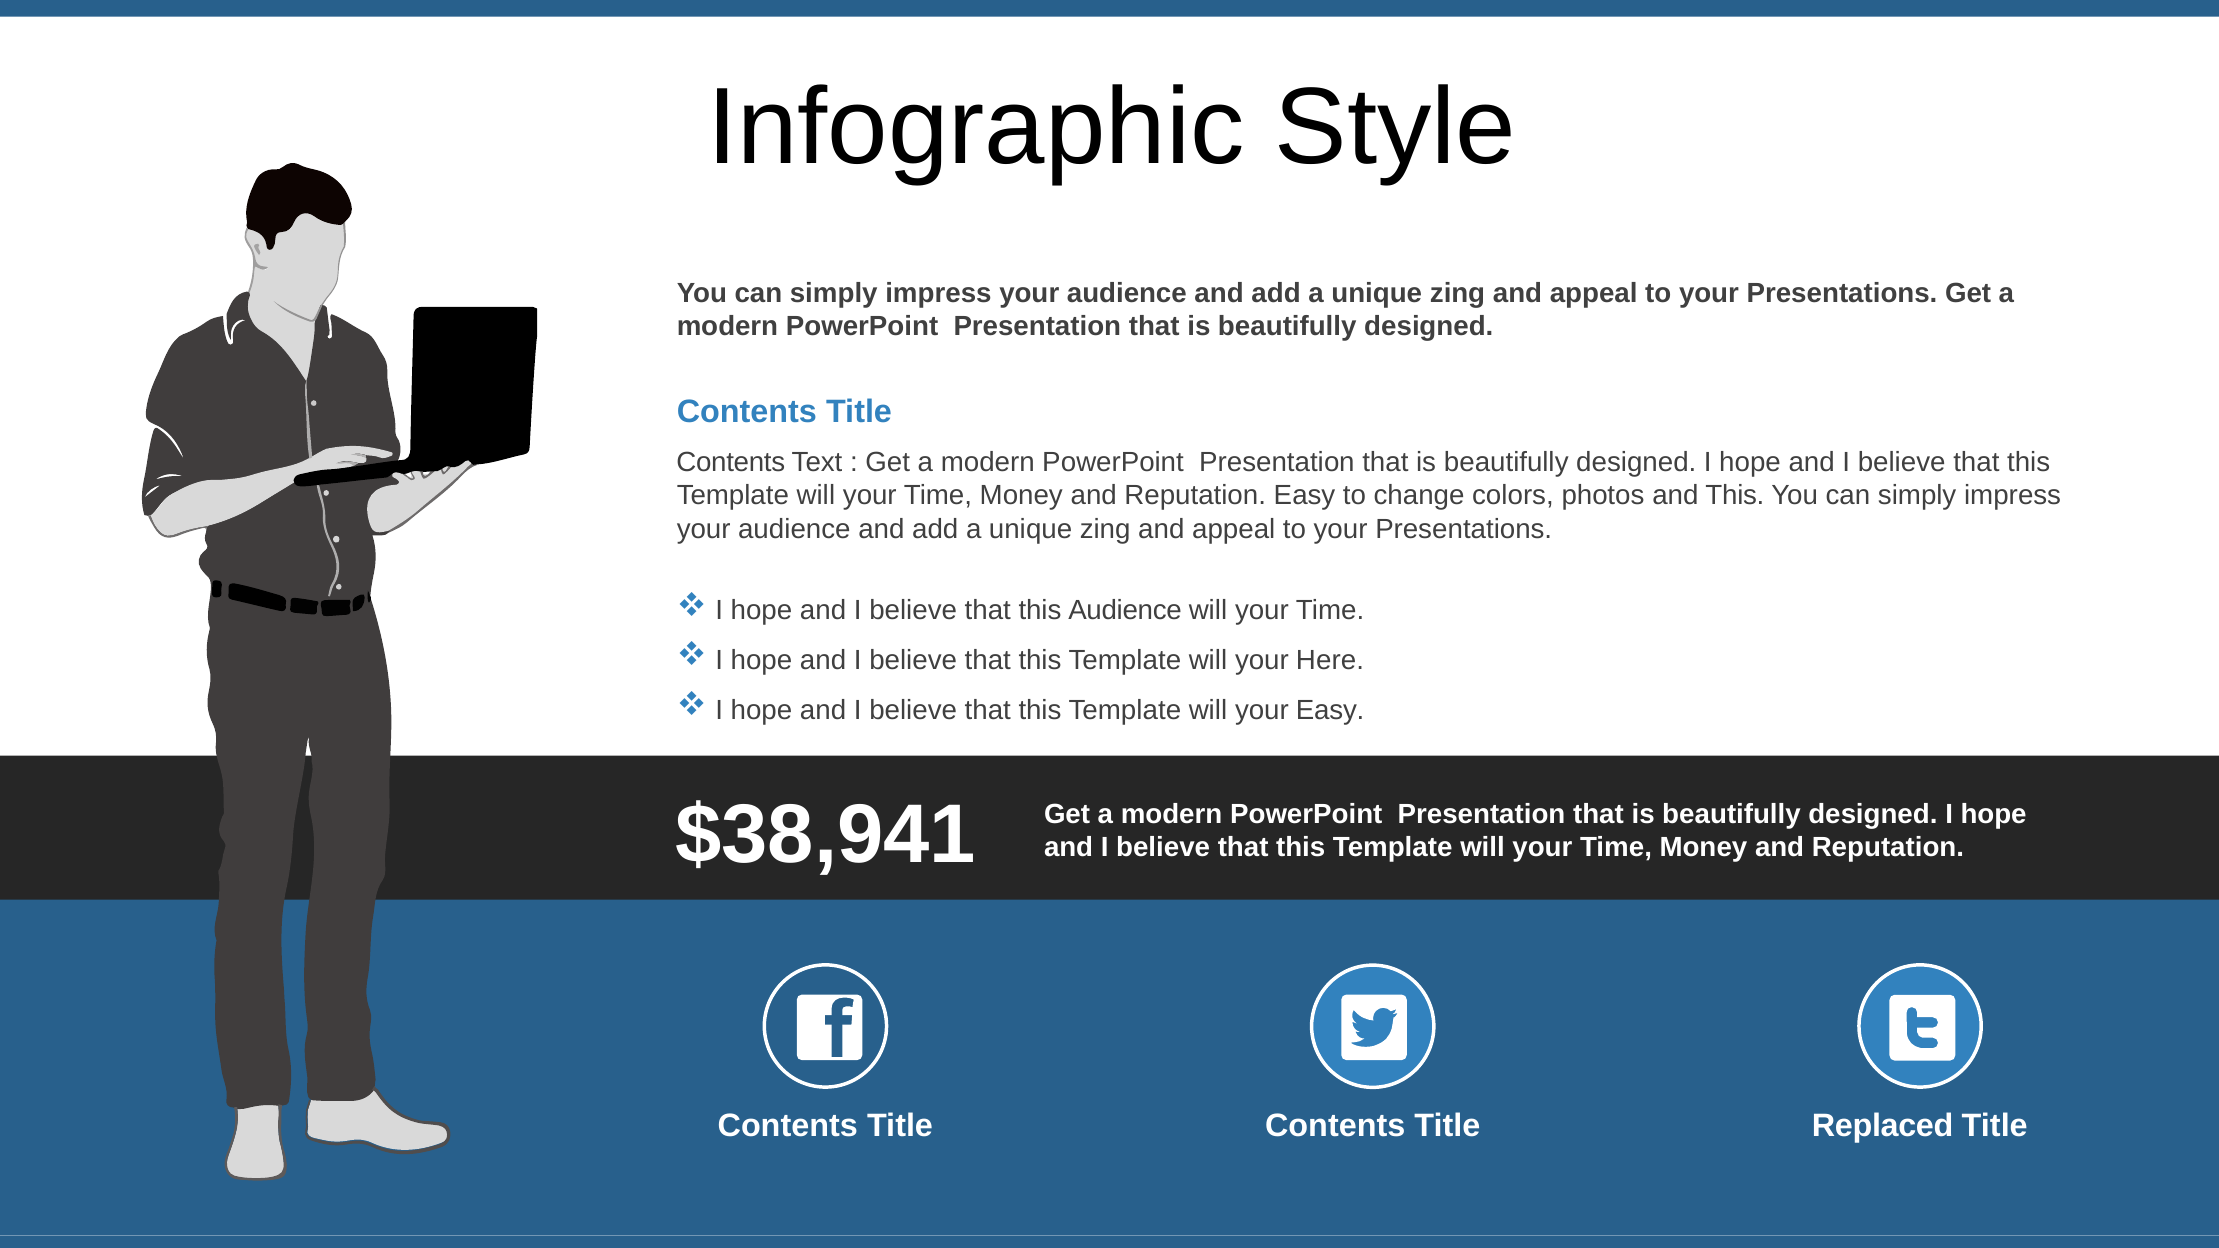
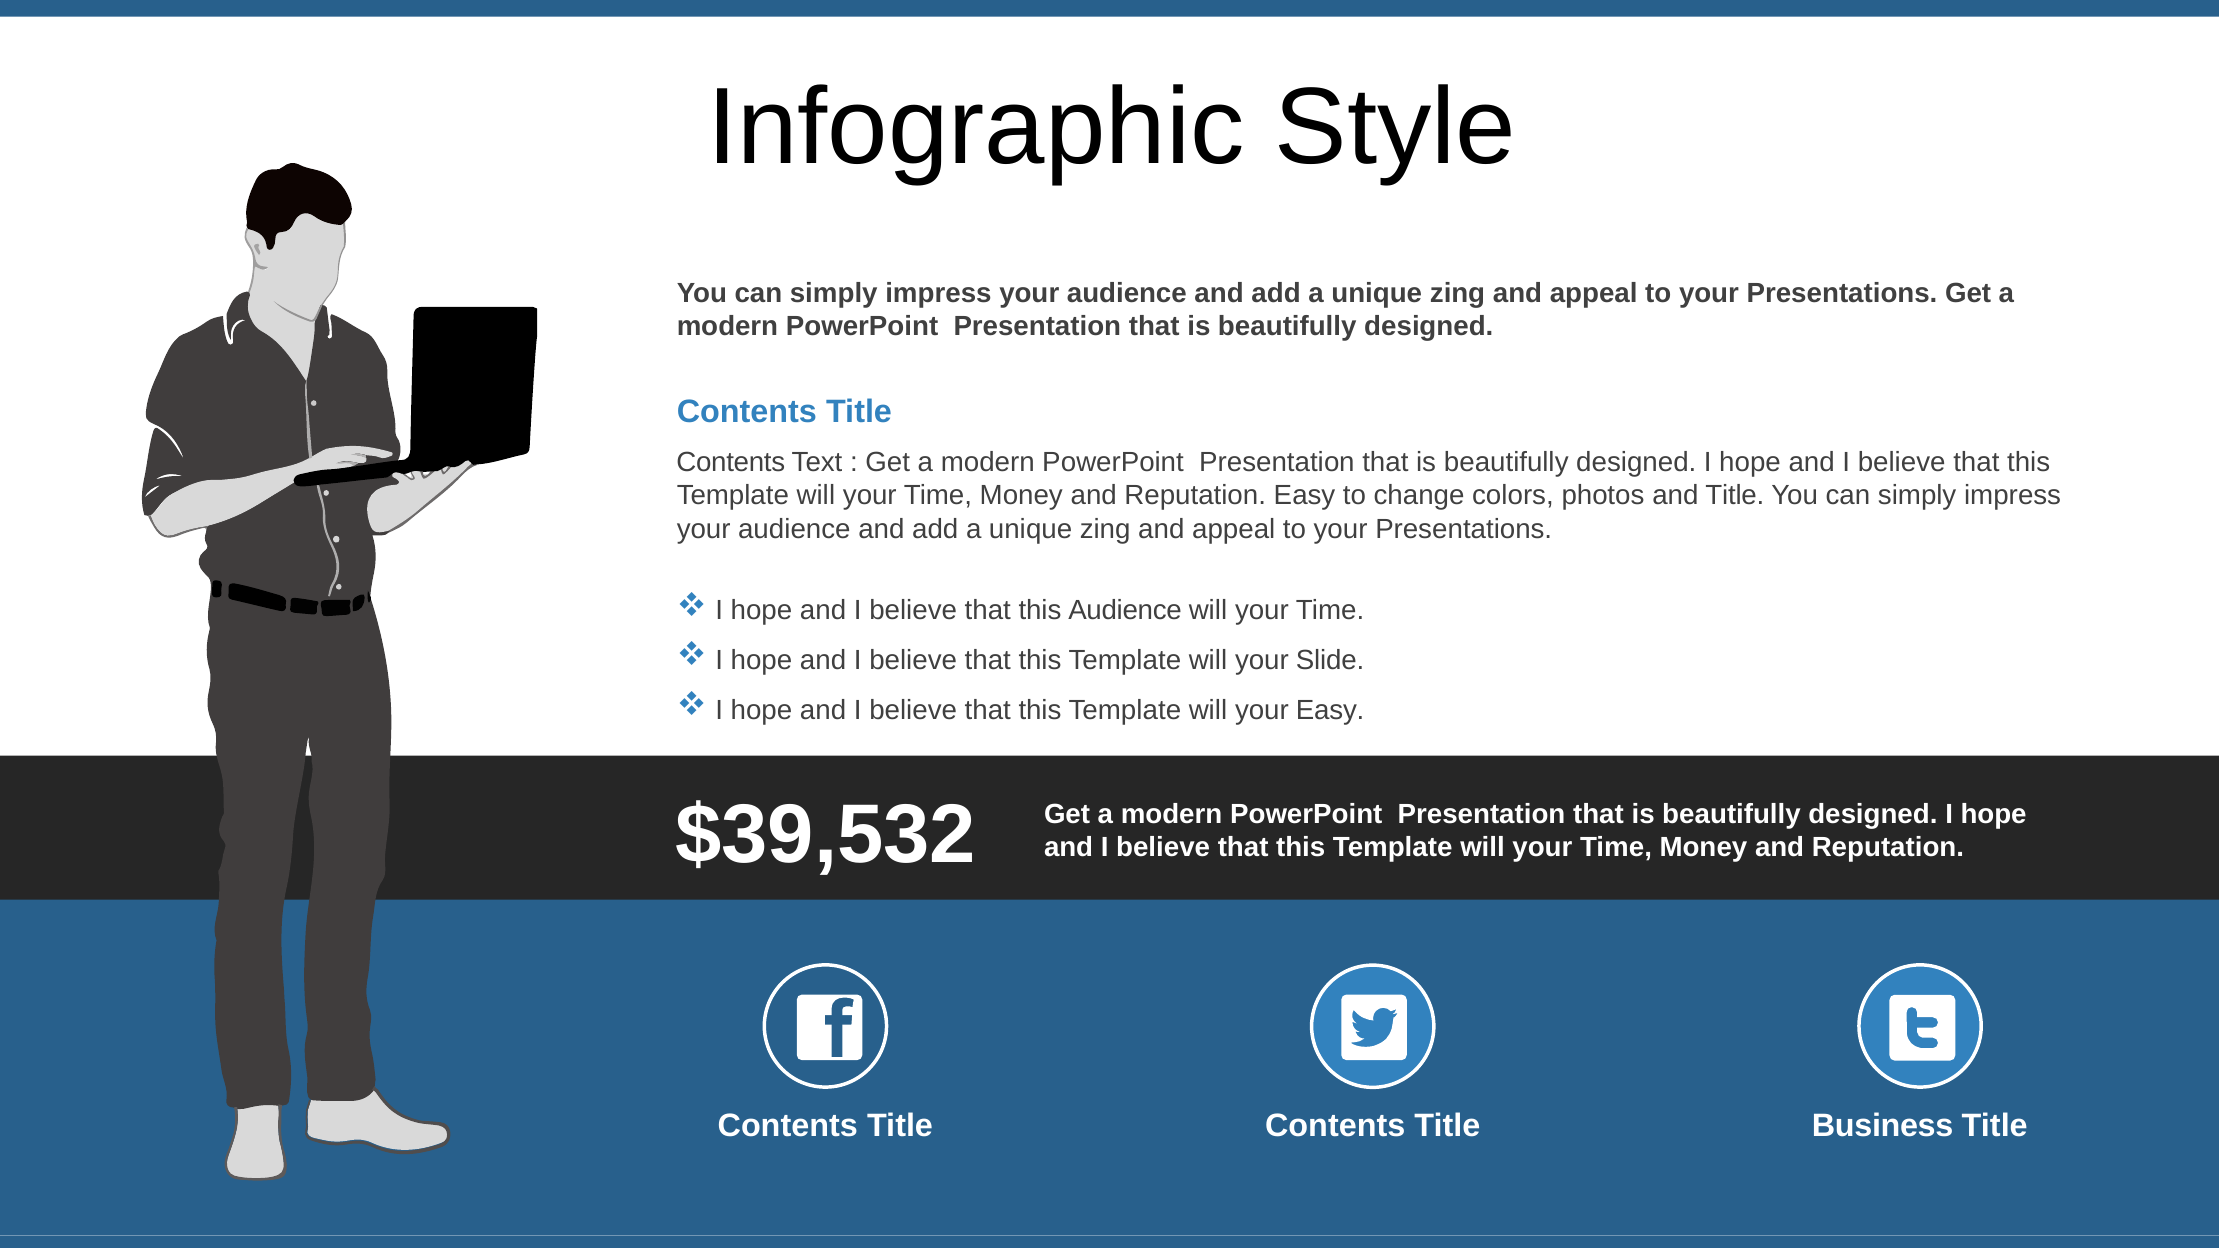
and This: This -> Title
Here: Here -> Slide
$38,941: $38,941 -> $39,532
Replaced: Replaced -> Business
